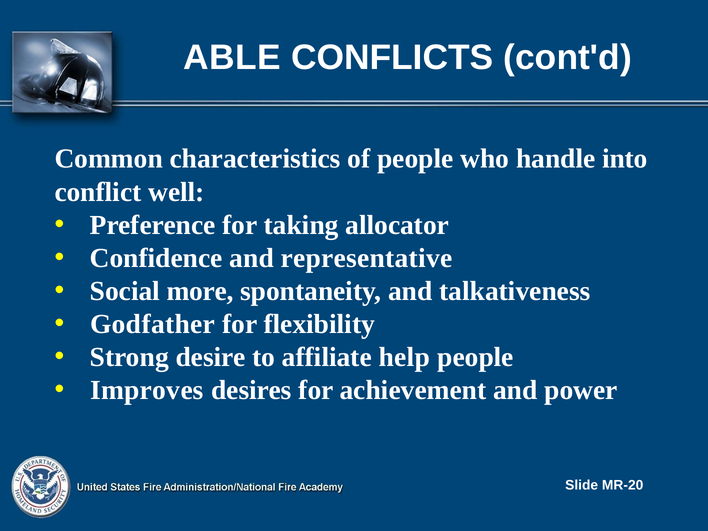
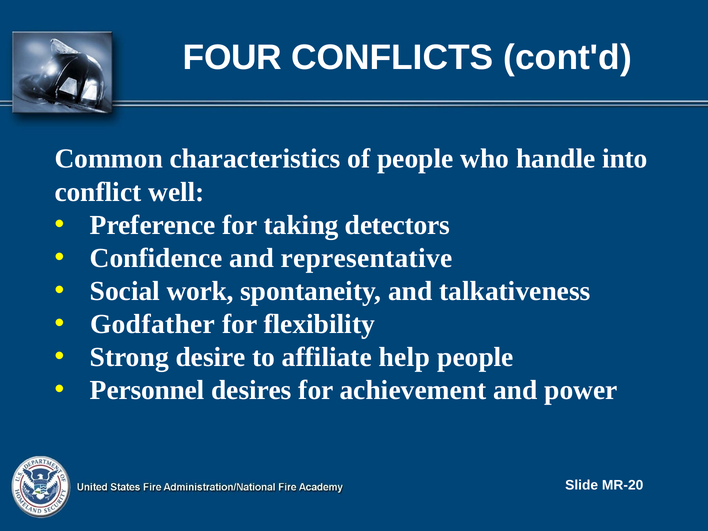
ABLE: ABLE -> FOUR
allocator: allocator -> detectors
more: more -> work
Improves: Improves -> Personnel
